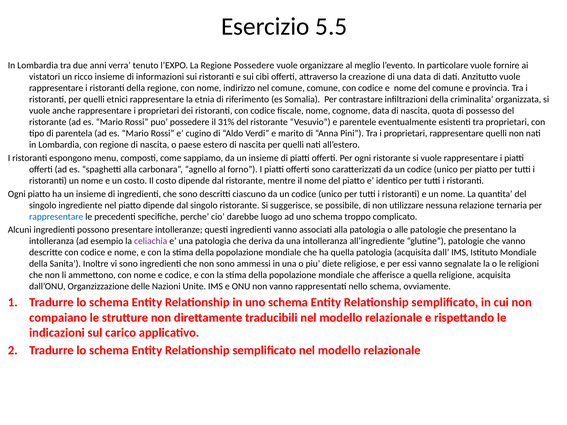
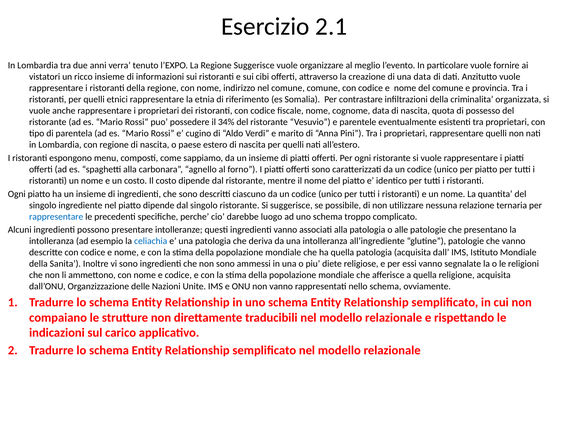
5.5: 5.5 -> 2.1
Regione Possedere: Possedere -> Suggerisce
31%: 31% -> 34%
celiachia colour: purple -> blue
